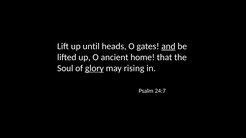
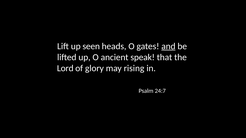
until: until -> seen
home: home -> speak
Soul: Soul -> Lord
glory underline: present -> none
